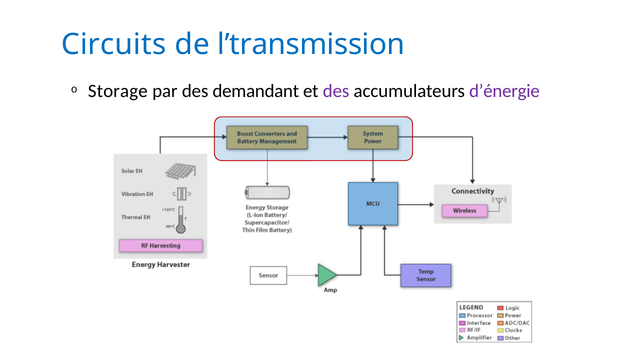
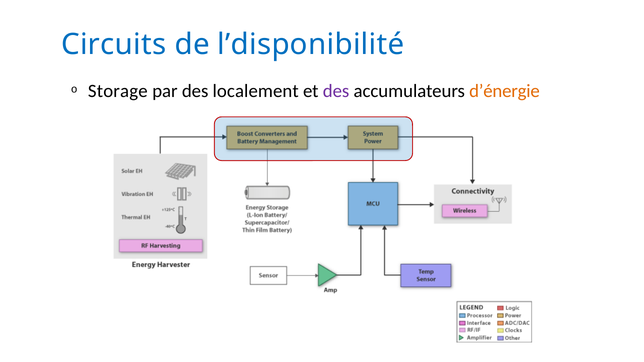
l’transmission: l’transmission -> l’disponibilité
demandant: demandant -> localement
d’énergie colour: purple -> orange
